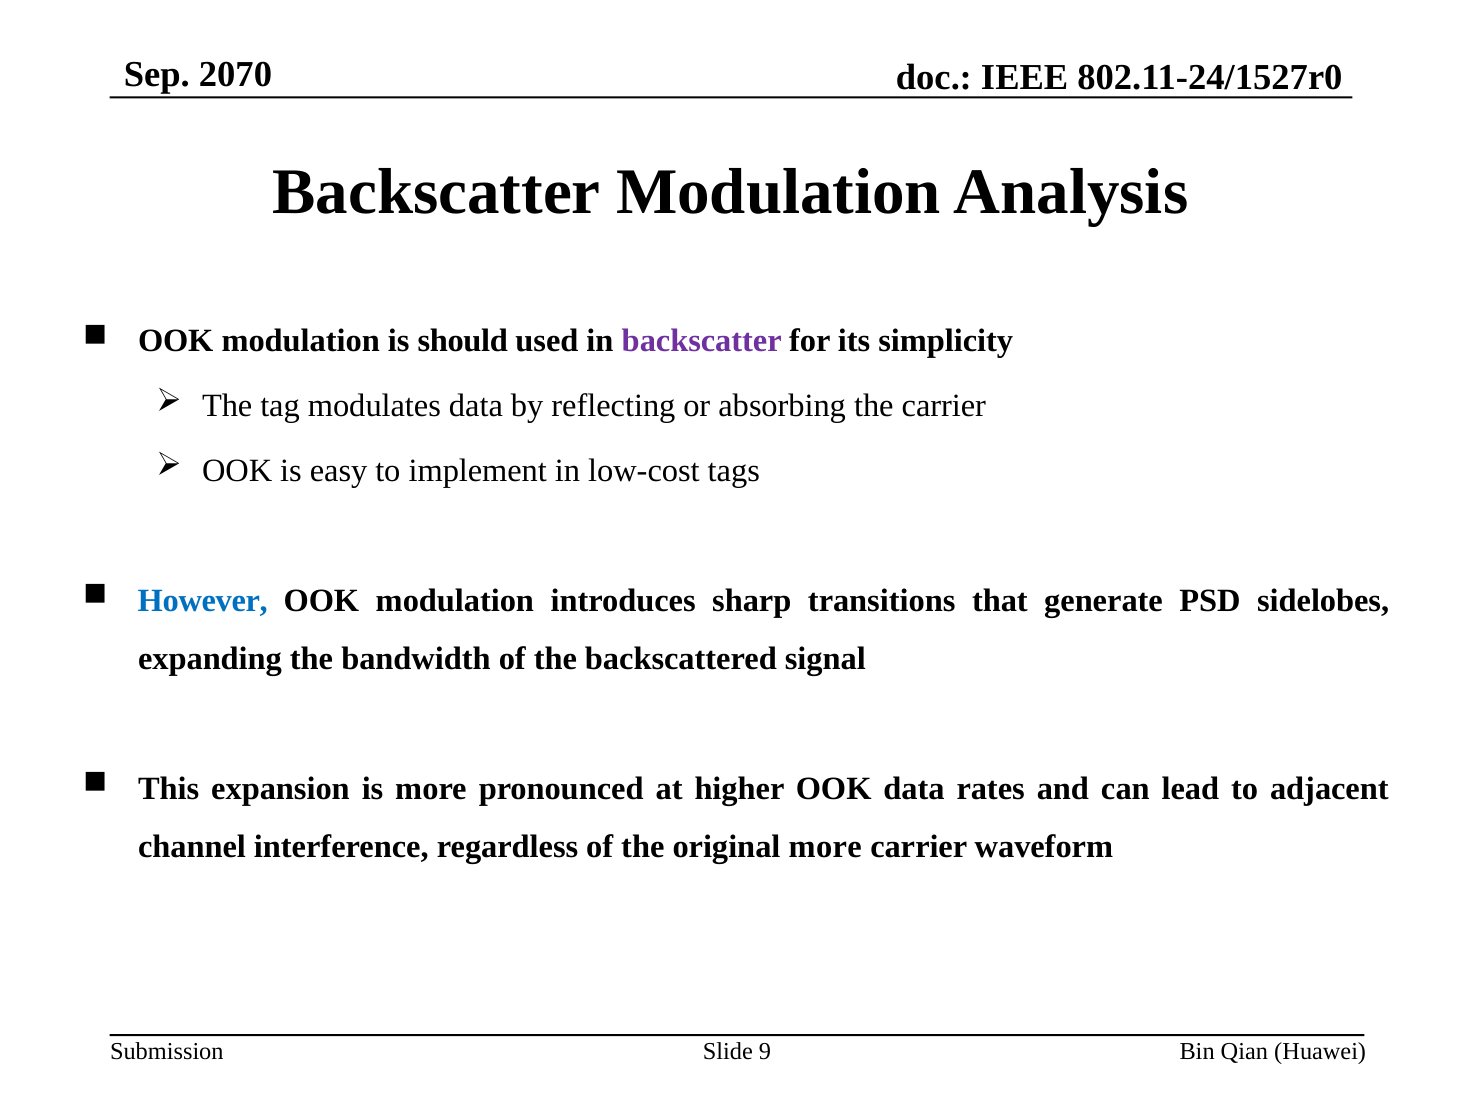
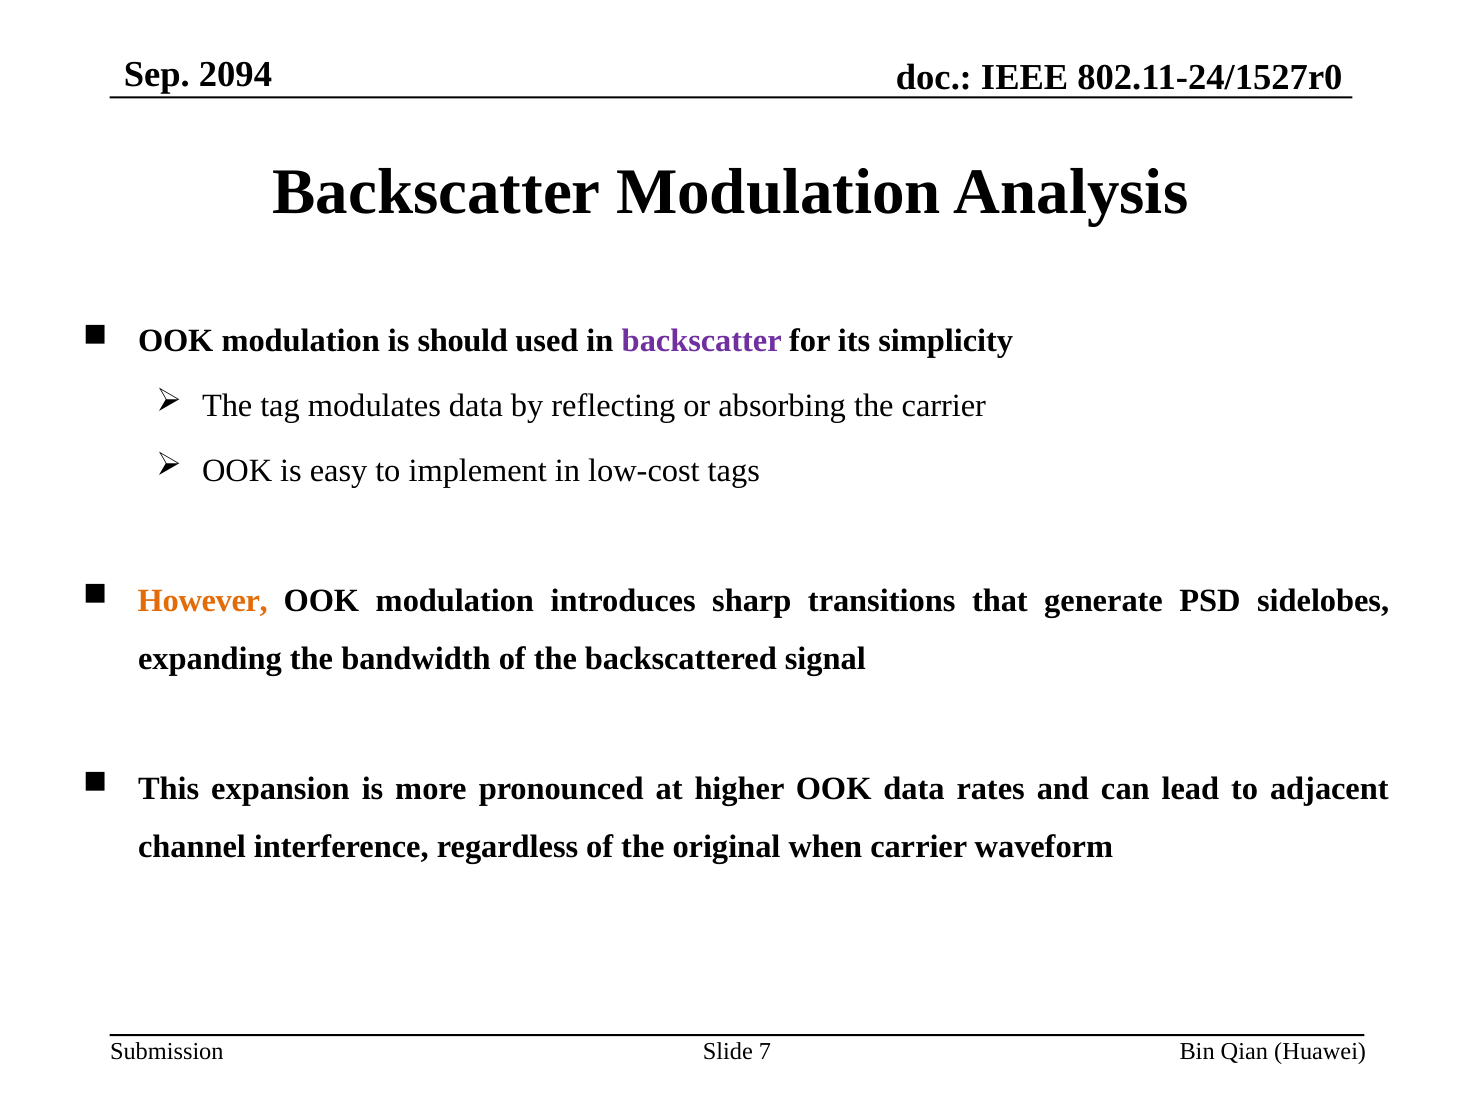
2070: 2070 -> 2094
However colour: blue -> orange
original more: more -> when
9: 9 -> 7
